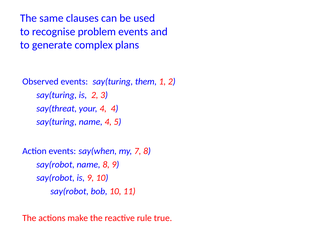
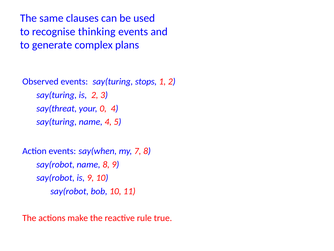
problem: problem -> thinking
them: them -> stops
your 4: 4 -> 0
